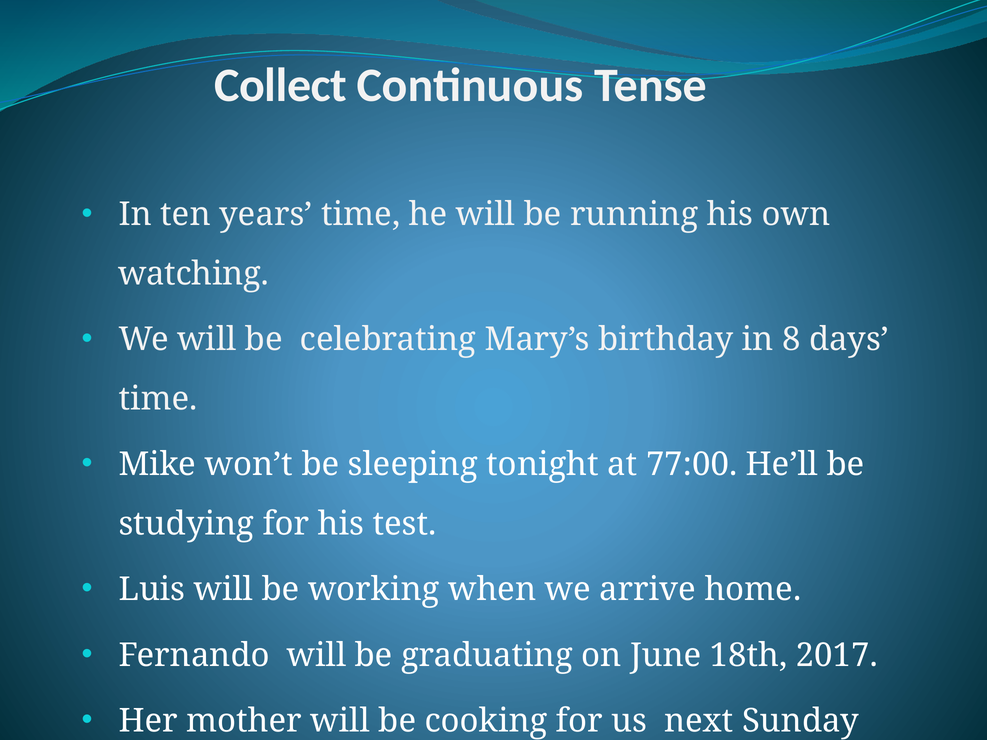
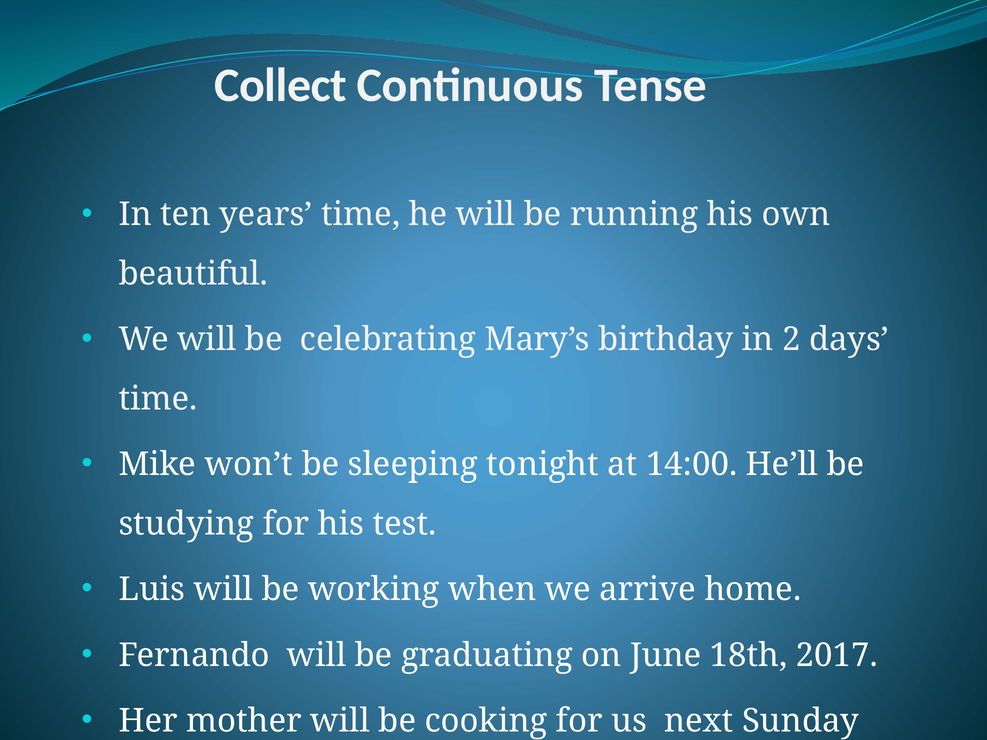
watching: watching -> beautiful
8: 8 -> 2
77:00: 77:00 -> 14:00
